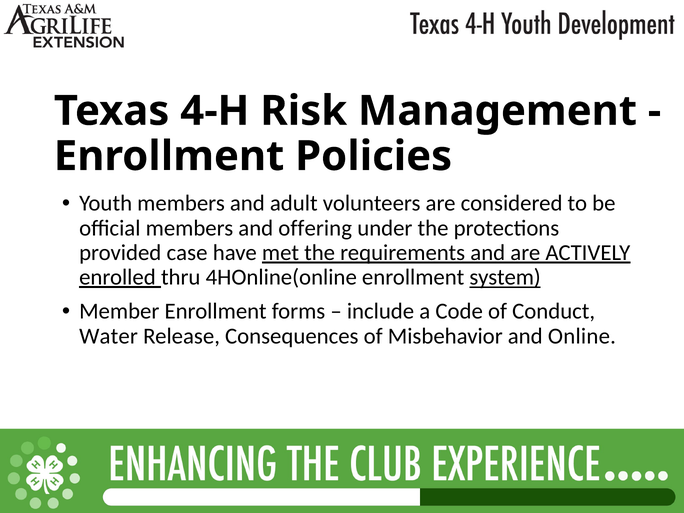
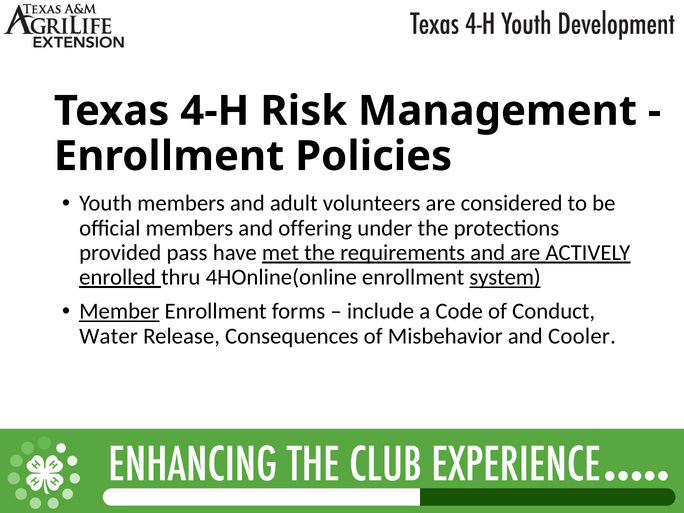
case: case -> pass
Member underline: none -> present
Online: Online -> Cooler
